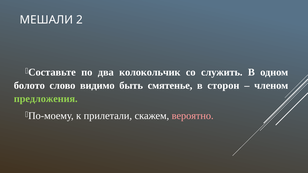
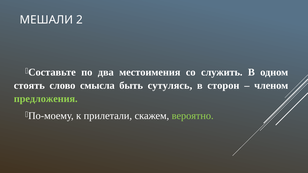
колокольчик: колокольчик -> местоимения
болото: болото -> стоять
видимо: видимо -> смысла
смятенье: смятенье -> сутулясь
вероятно colour: pink -> light green
